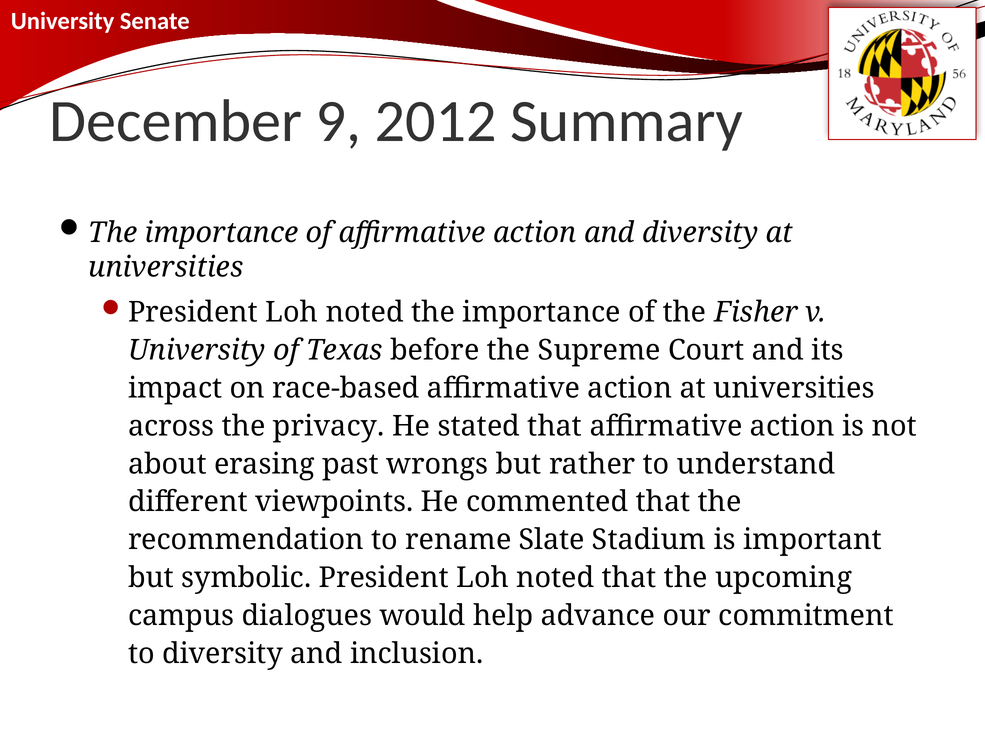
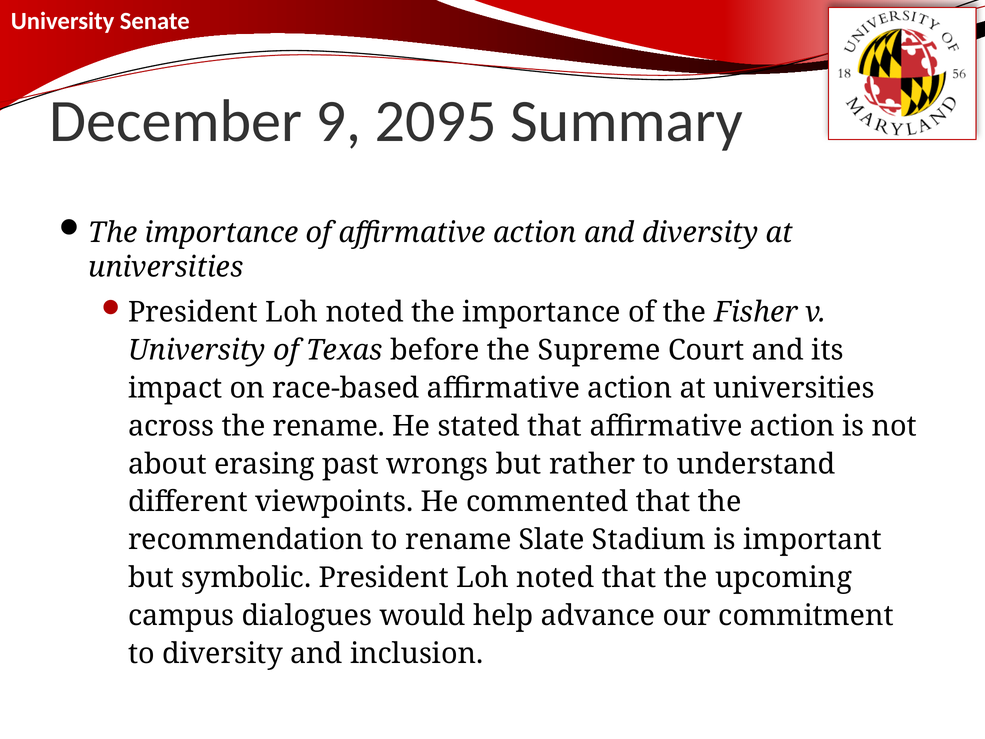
2012: 2012 -> 2095
the privacy: privacy -> rename
